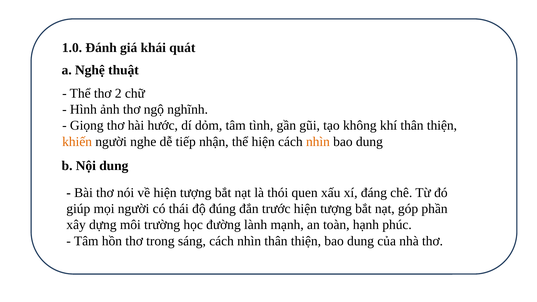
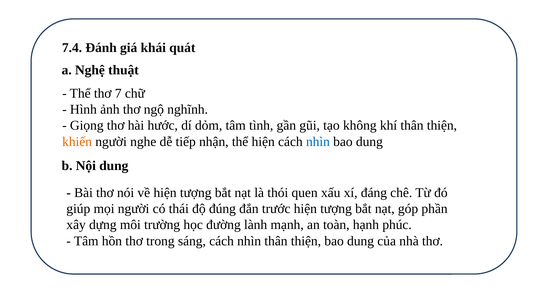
1.0: 1.0 -> 7.4
2: 2 -> 7
nhìn at (318, 142) colour: orange -> blue
